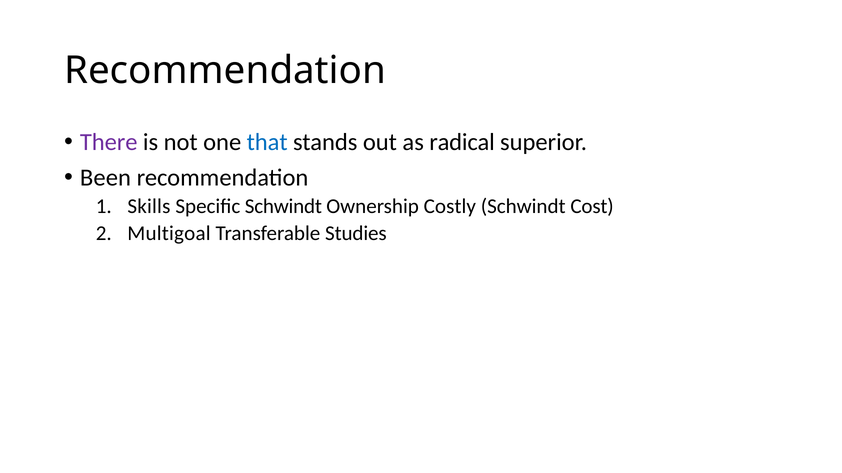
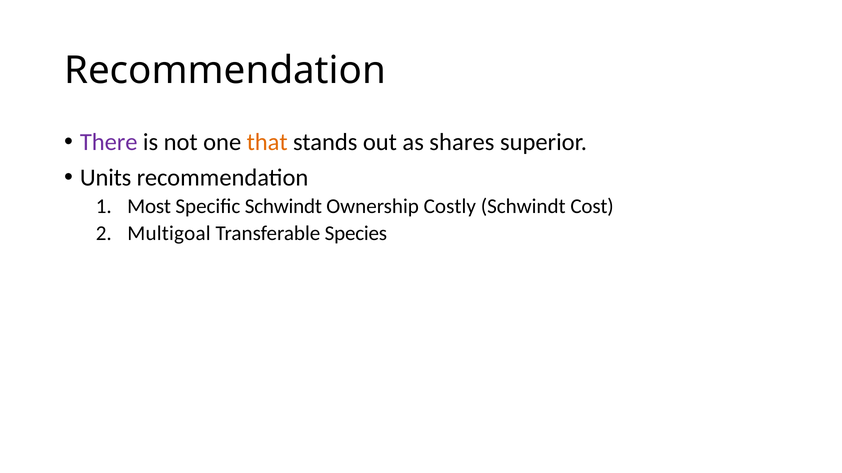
that colour: blue -> orange
radical: radical -> shares
Been: Been -> Units
Skills: Skills -> Most
Studies: Studies -> Species
